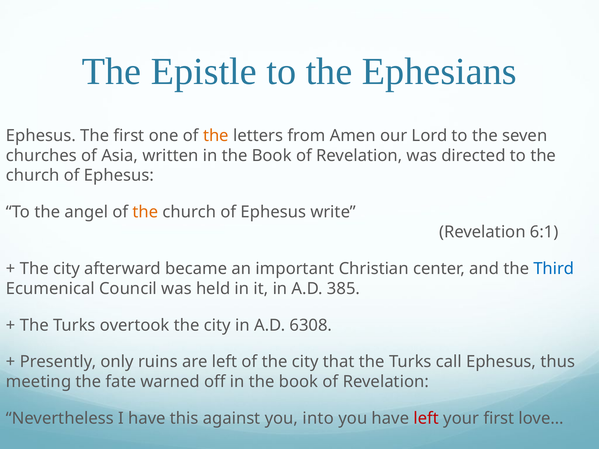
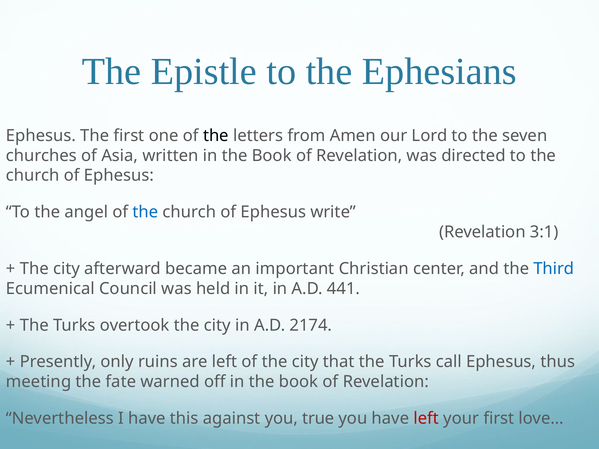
the at (216, 136) colour: orange -> black
the at (145, 212) colour: orange -> blue
6:1: 6:1 -> 3:1
385: 385 -> 441
6308: 6308 -> 2174
into: into -> true
